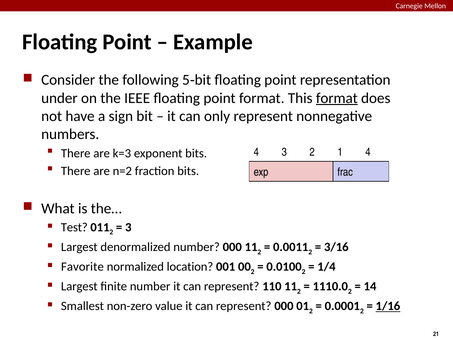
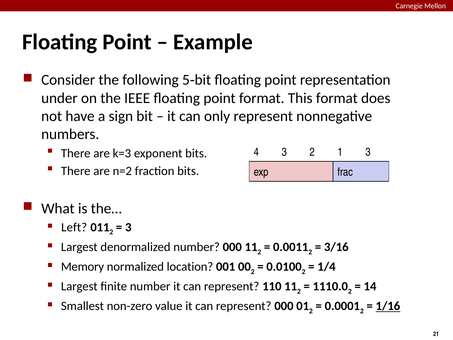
format at (337, 98) underline: present -> none
1 4: 4 -> 3
Test: Test -> Left
Favorite: Favorite -> Memory
